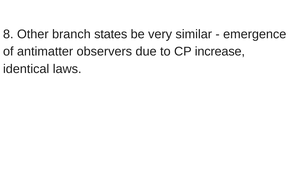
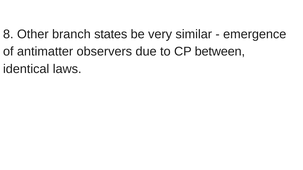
increase: increase -> between
